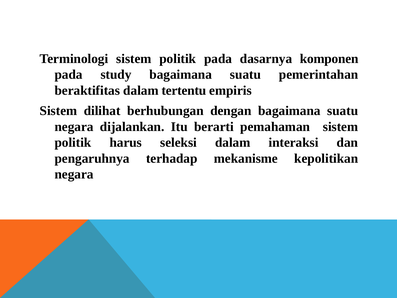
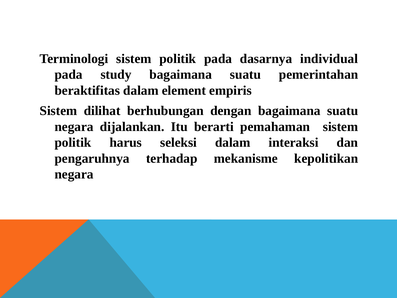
komponen: komponen -> individual
tertentu: tertentu -> element
